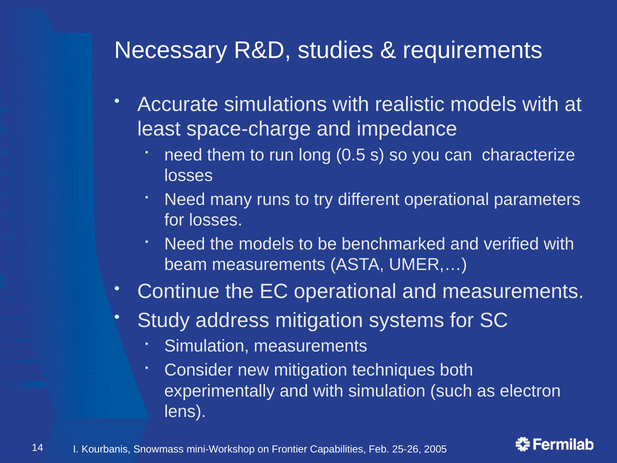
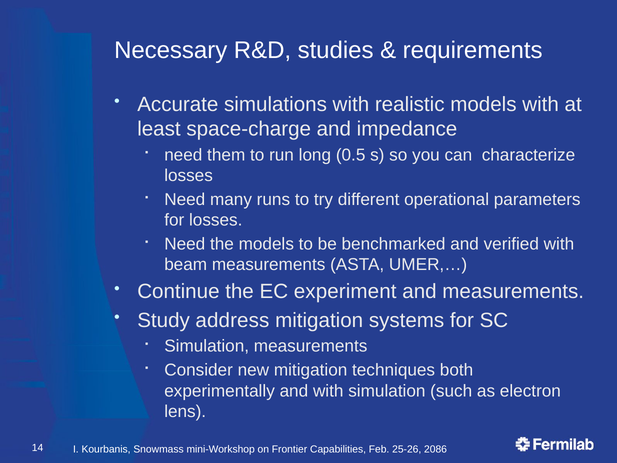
EC operational: operational -> experiment
2005: 2005 -> 2086
